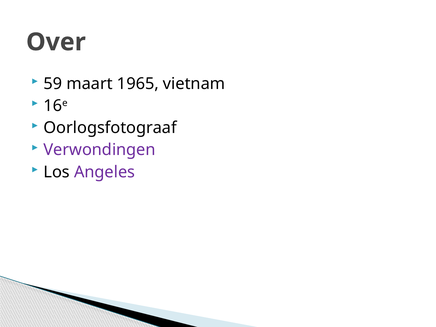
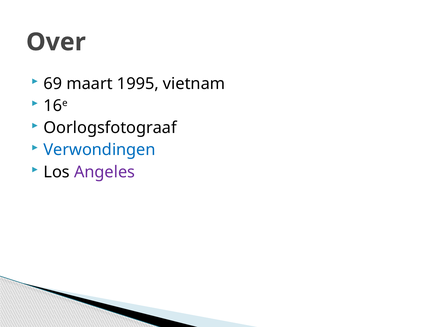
59: 59 -> 69
1965: 1965 -> 1995
Verwondingen colour: purple -> blue
